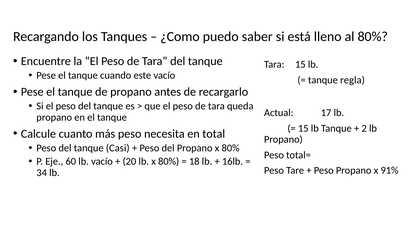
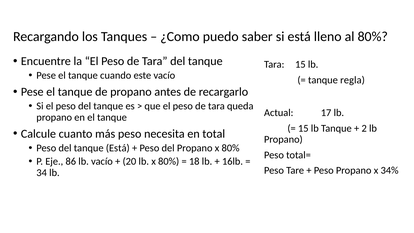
tanque Casi: Casi -> Está
60: 60 -> 86
91%: 91% -> 34%
